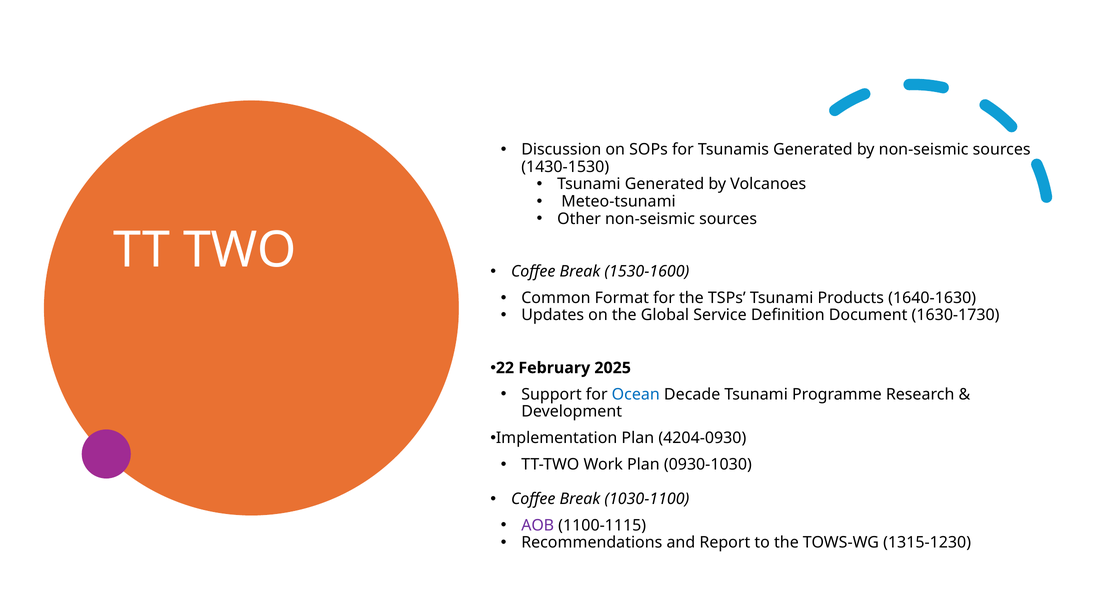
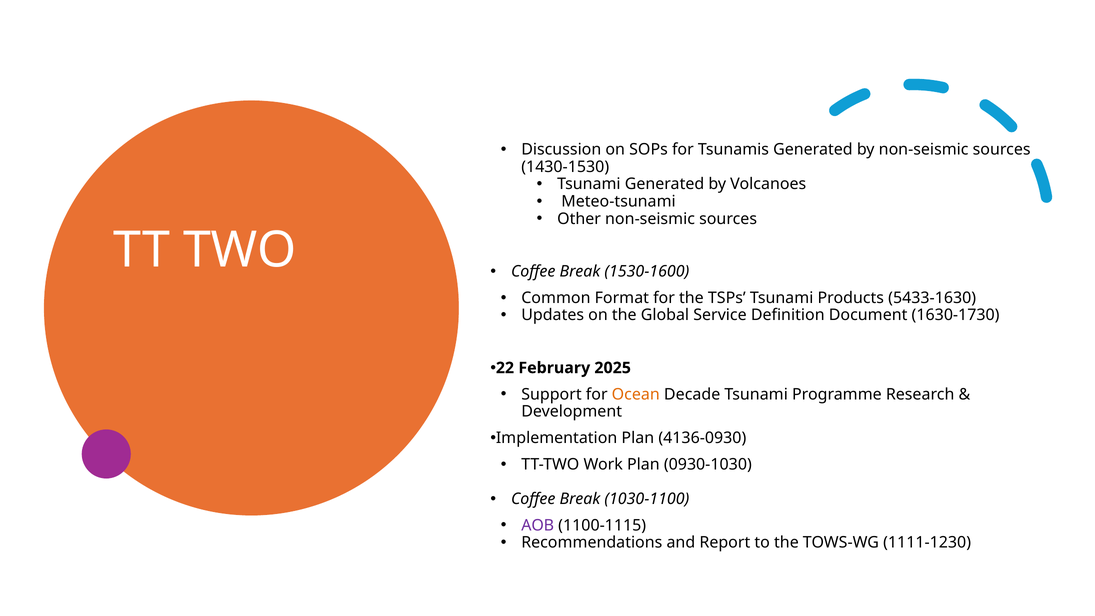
1640-1630: 1640-1630 -> 5433-1630
Ocean colour: blue -> orange
4204-0930: 4204-0930 -> 4136-0930
1315-1230: 1315-1230 -> 1111-1230
